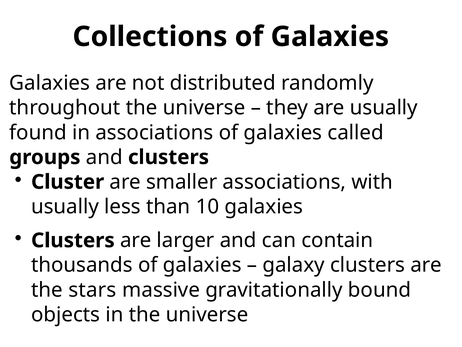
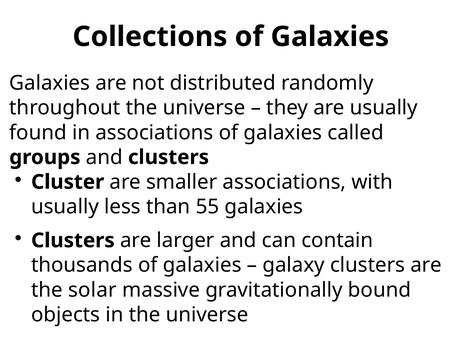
10: 10 -> 55
stars: stars -> solar
